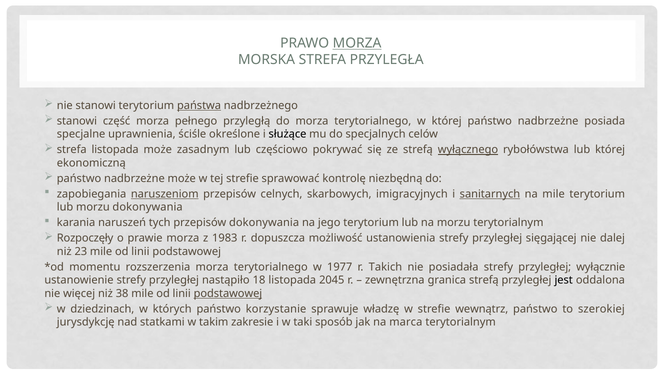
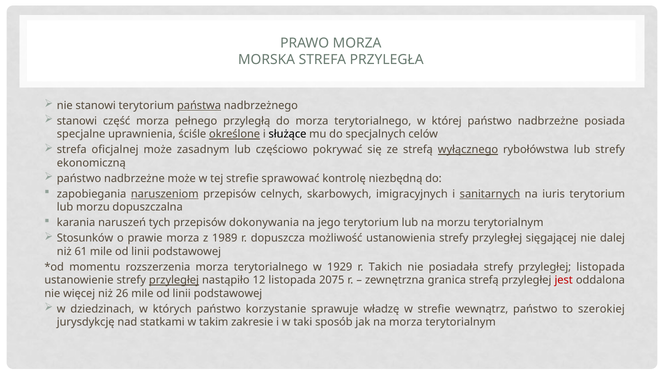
MORZA at (357, 43) underline: present -> none
określone underline: none -> present
strefa listopada: listopada -> oficjalnej
lub której: której -> strefy
na mile: mile -> iuris
morzu dokonywania: dokonywania -> dopuszczalna
Rozpoczęły: Rozpoczęły -> Stosunków
1983: 1983 -> 1989
23: 23 -> 61
1977: 1977 -> 1929
przyległej wyłącznie: wyłącznie -> listopada
przyległej at (174, 280) underline: none -> present
18: 18 -> 12
2045: 2045 -> 2075
jest colour: black -> red
38: 38 -> 26
podstawowej at (228, 293) underline: present -> none
na marca: marca -> morza
